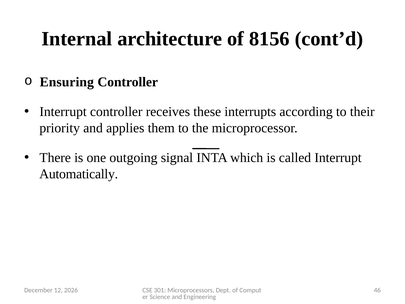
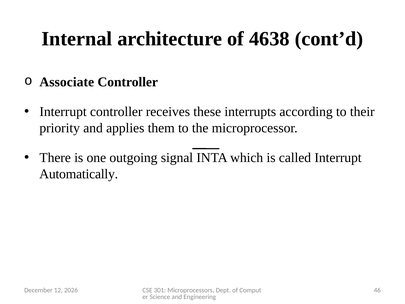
8156: 8156 -> 4638
Ensuring: Ensuring -> Associate
